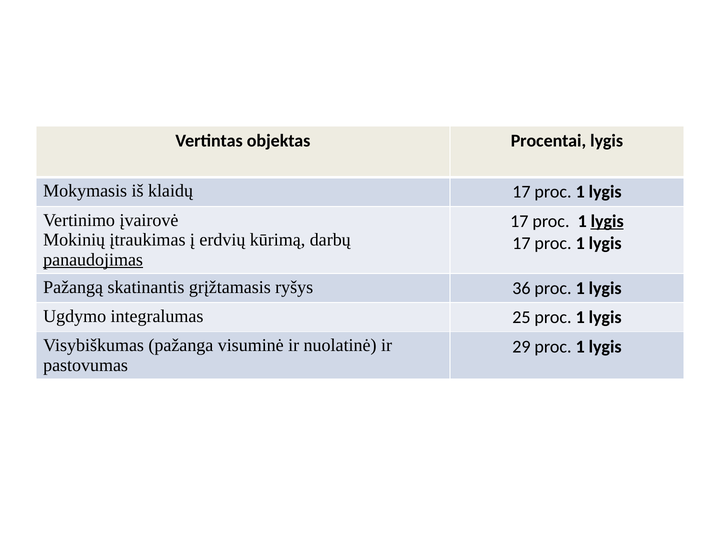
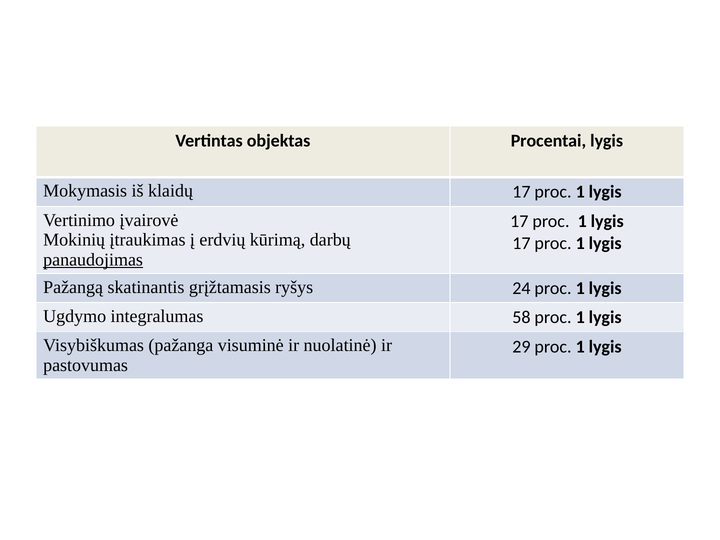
lygis at (607, 221) underline: present -> none
36: 36 -> 24
25: 25 -> 58
